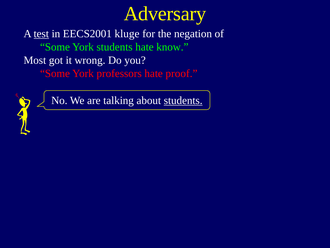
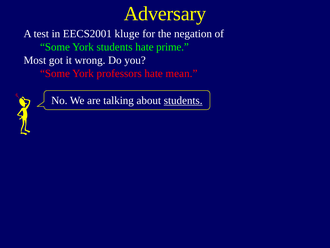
test underline: present -> none
know: know -> prime
proof: proof -> mean
